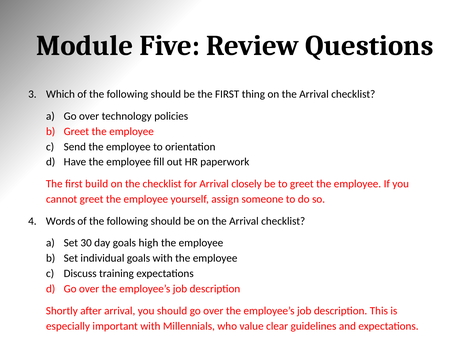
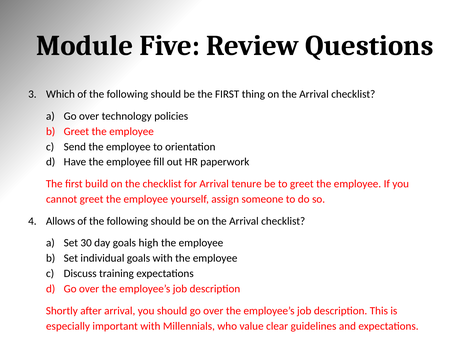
closely: closely -> tenure
Words: Words -> Allows
